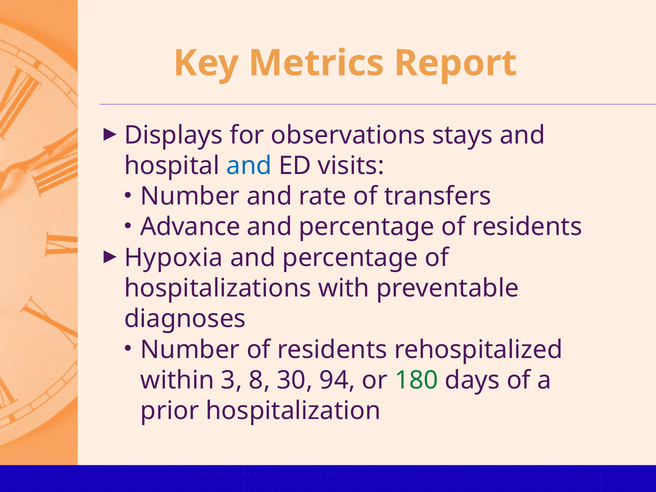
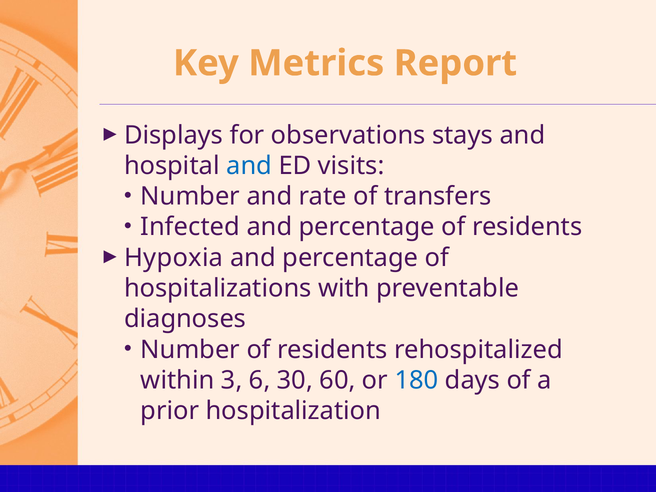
Advance: Advance -> Infected
8: 8 -> 6
94: 94 -> 60
180 colour: green -> blue
